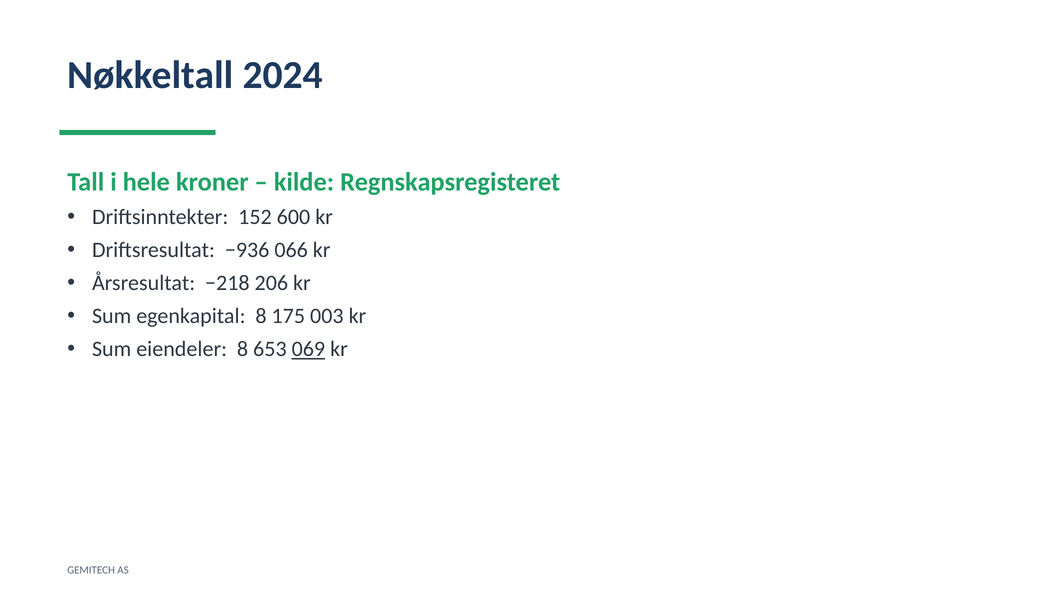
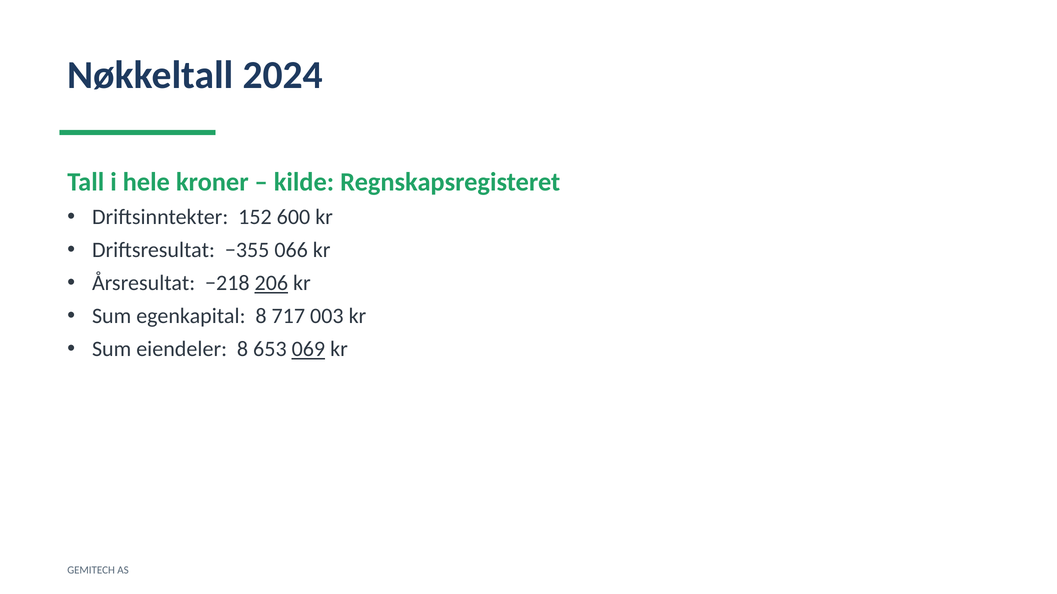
−936: −936 -> −355
206 underline: none -> present
175: 175 -> 717
